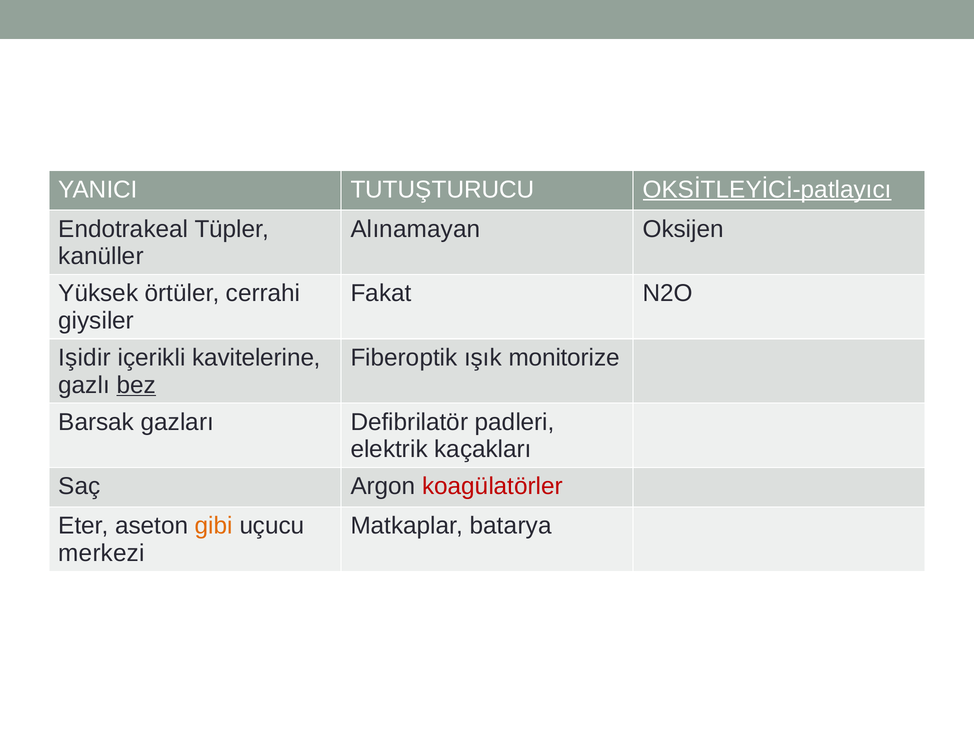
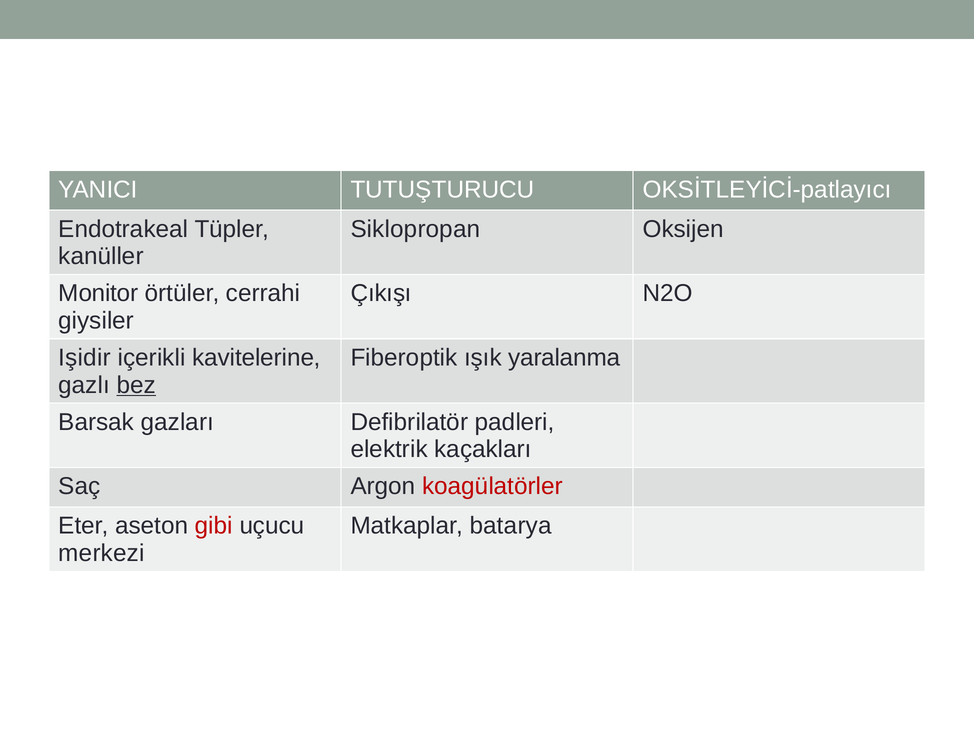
OKSİTLEYİCİ-patlayıcı underline: present -> none
Alınamayan: Alınamayan -> Siklopropan
Yüksek: Yüksek -> Monitor
Fakat: Fakat -> Çıkışı
monitorize: monitorize -> yaralanma
gibi colour: orange -> red
